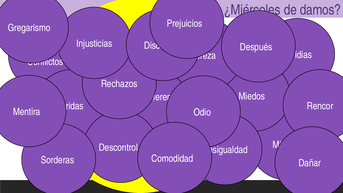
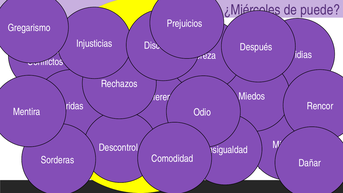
damos: damos -> puede
